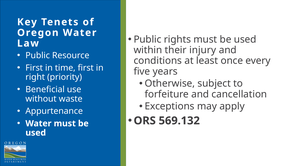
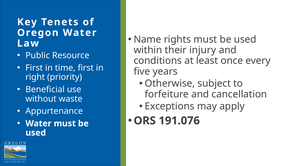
Public at (147, 40): Public -> Name
569.132: 569.132 -> 191.076
